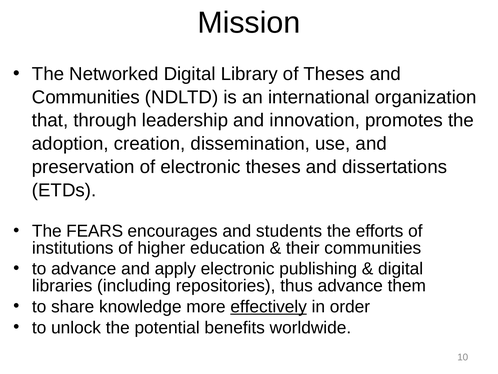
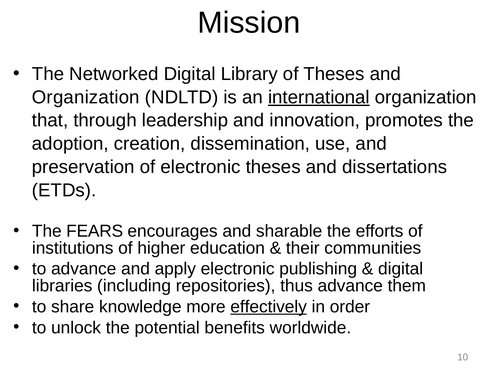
Communities at (86, 97): Communities -> Organization
international underline: none -> present
students: students -> sharable
